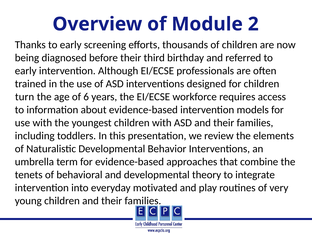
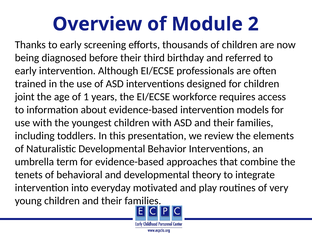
turn: turn -> joint
6: 6 -> 1
